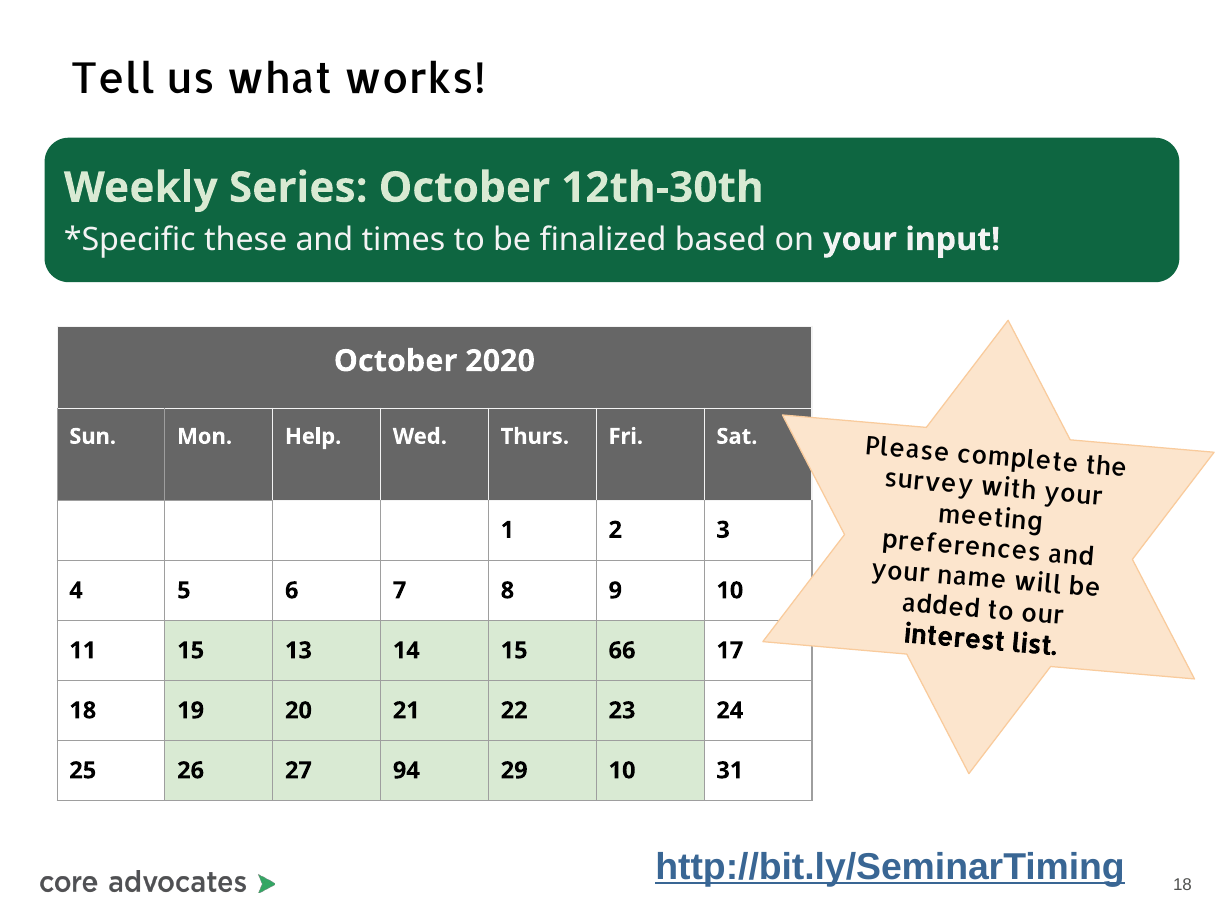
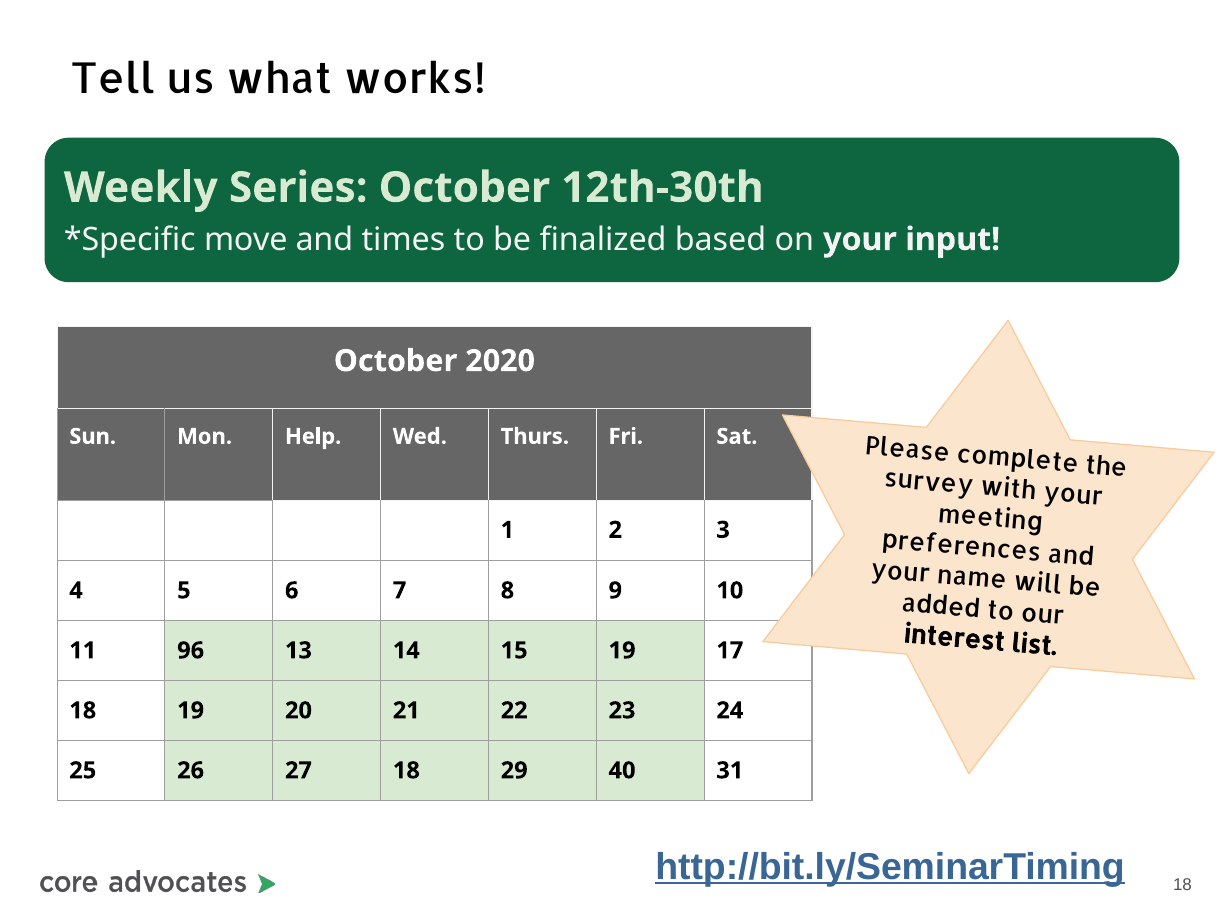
these: these -> move
11 15: 15 -> 96
15 66: 66 -> 19
27 94: 94 -> 18
29 10: 10 -> 40
